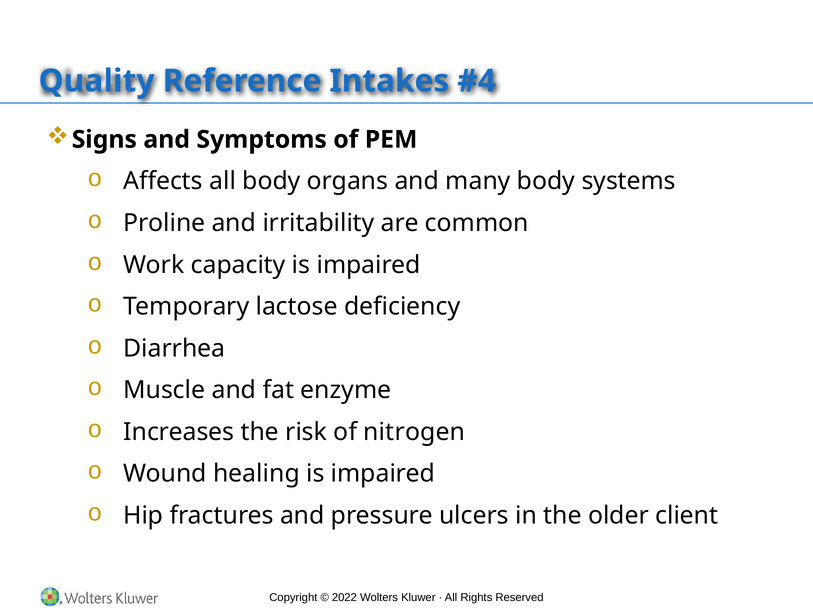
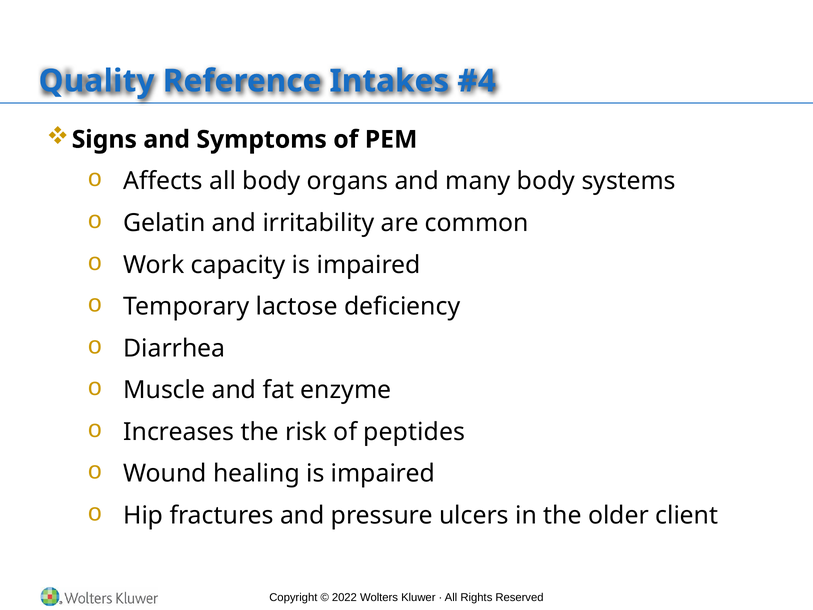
Proline: Proline -> Gelatin
nitrogen: nitrogen -> peptides
